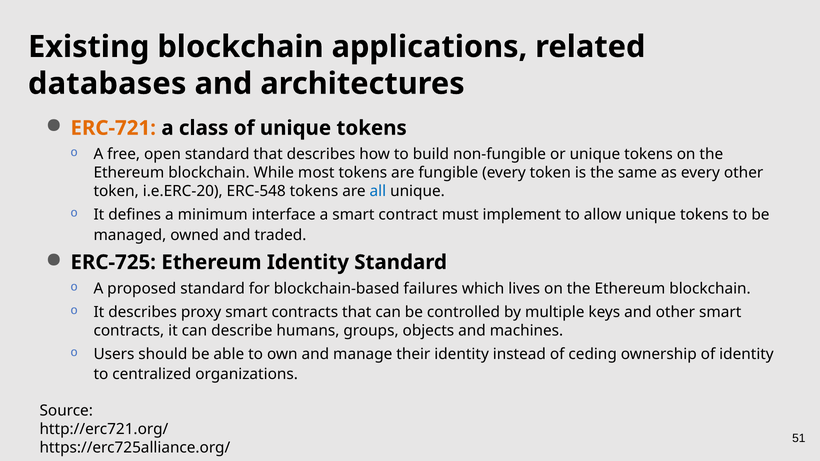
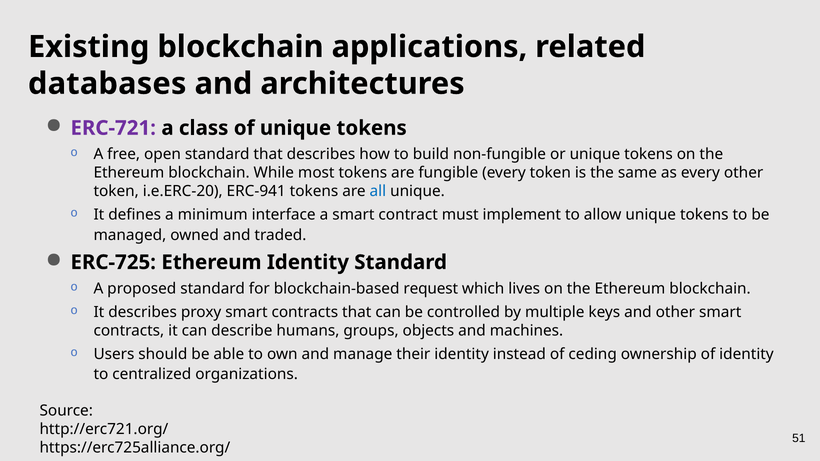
ERC-721 colour: orange -> purple
ERC-548: ERC-548 -> ERC-941
failures: failures -> request
